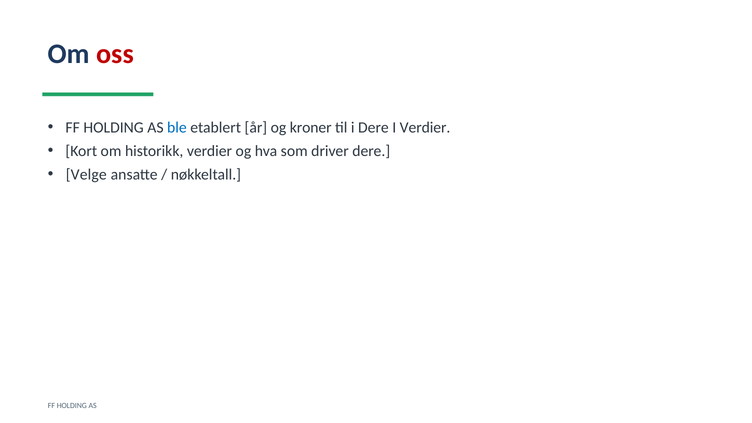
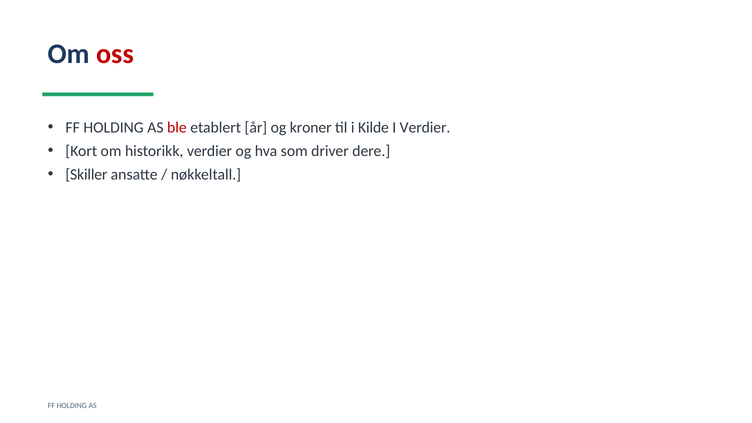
ble colour: blue -> red
i Dere: Dere -> Kilde
Velge: Velge -> Skiller
